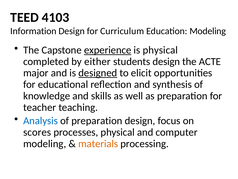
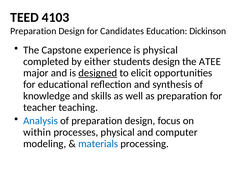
Information at (33, 31): Information -> Preparation
Curriculum: Curriculum -> Candidates
Education Modeling: Modeling -> Dickinson
experience underline: present -> none
ACTE: ACTE -> ATEE
scores: scores -> within
materials colour: orange -> blue
